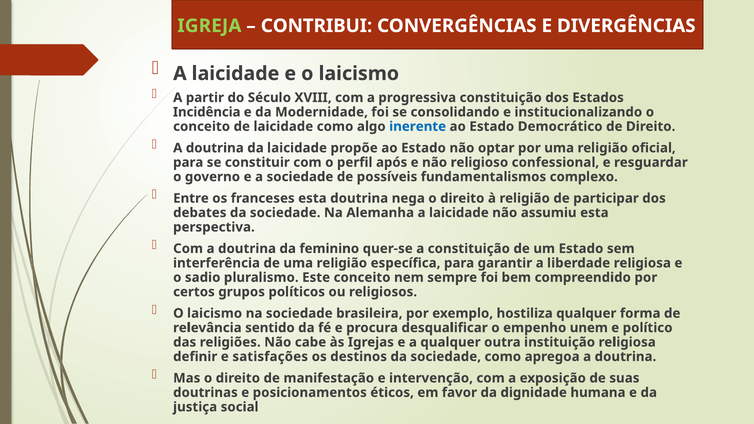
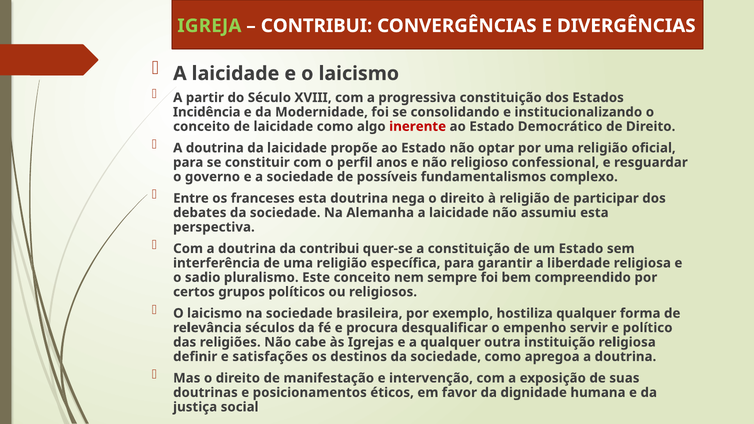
inerente colour: blue -> red
após: após -> anos
da feminino: feminino -> contribui
sentido: sentido -> séculos
unem: unem -> servir
